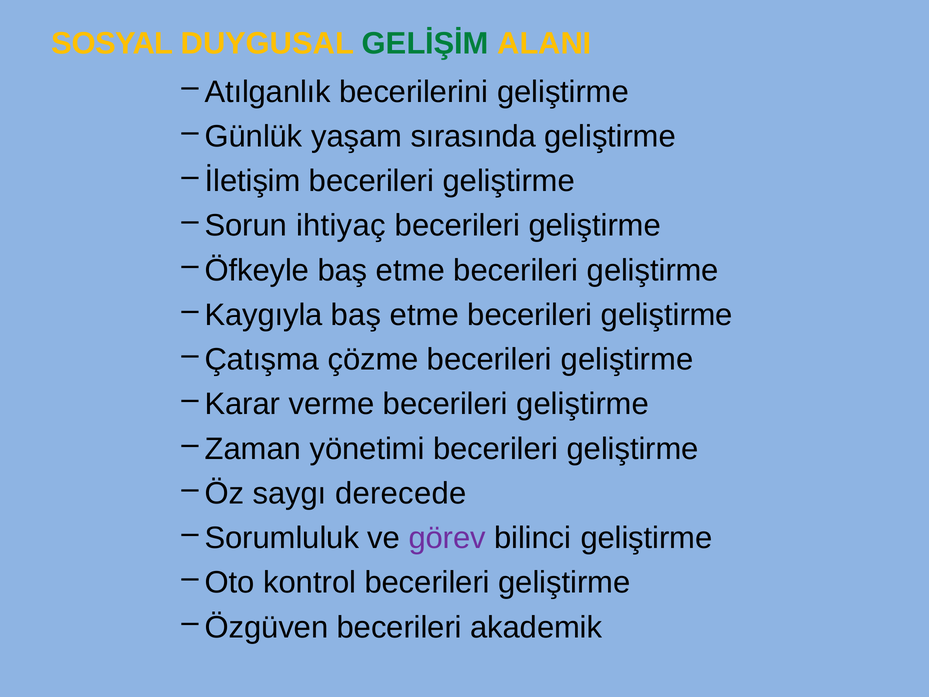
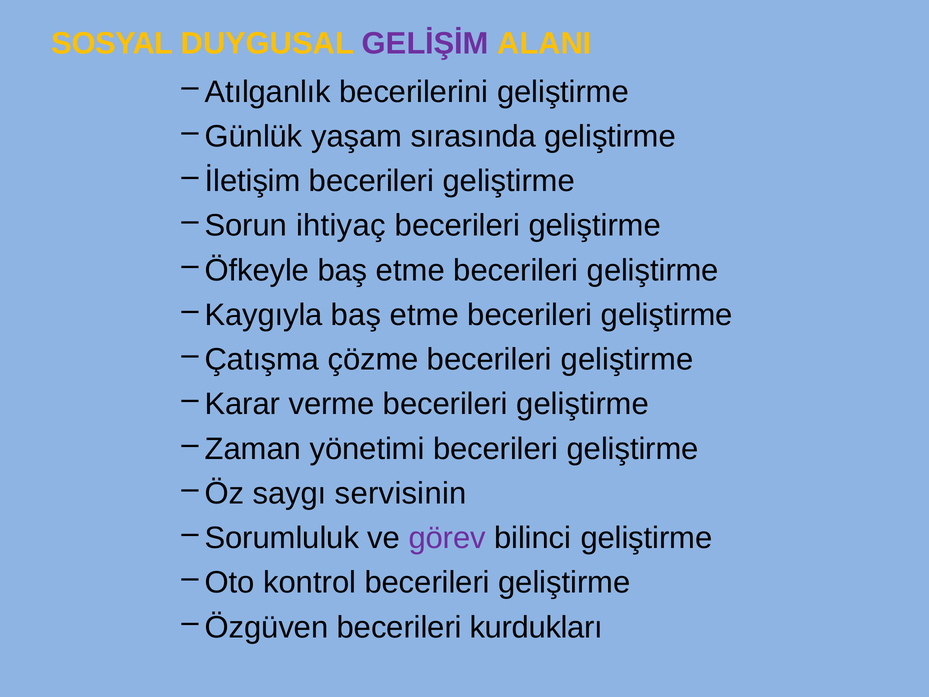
GELİŞİM colour: green -> purple
derecede: derecede -> servisinin
akademik: akademik -> kurdukları
